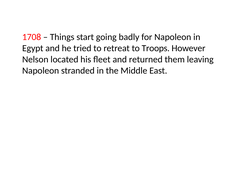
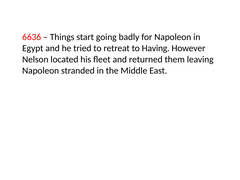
1708: 1708 -> 6636
Troops: Troops -> Having
